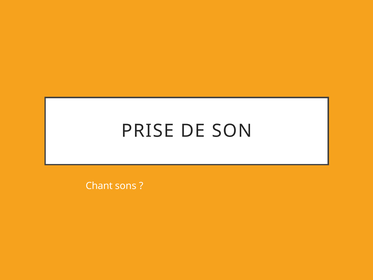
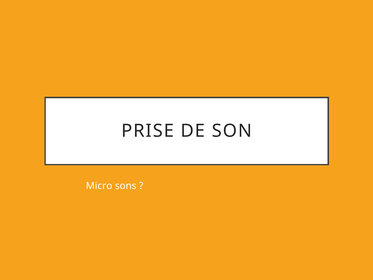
Chant: Chant -> Micro
